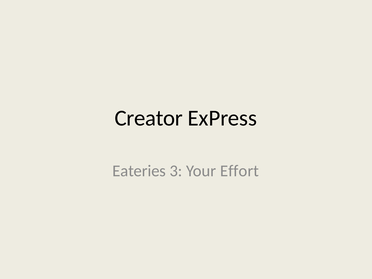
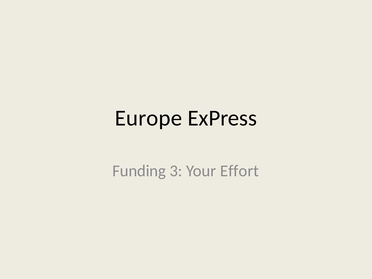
Creator: Creator -> Europe
Eateries: Eateries -> Funding
